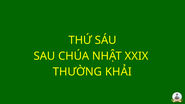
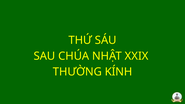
KHẢI: KHẢI -> KÍNH
